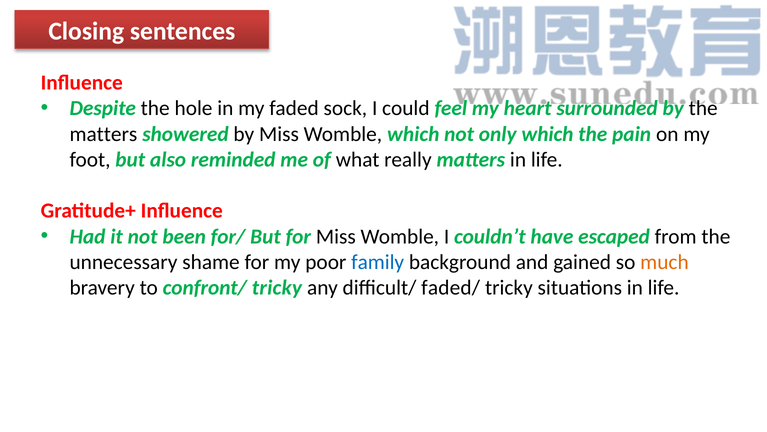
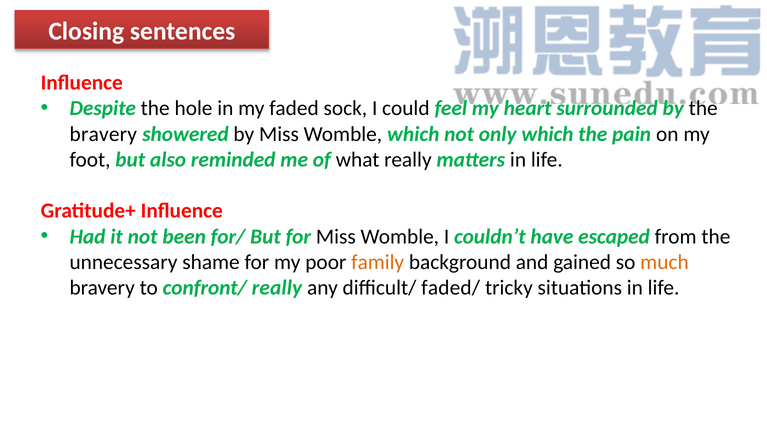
matters at (103, 134): matters -> bravery
family colour: blue -> orange
confront/ tricky: tricky -> really
